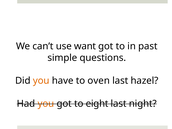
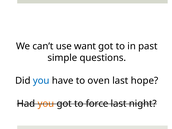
you at (41, 81) colour: orange -> blue
hazel: hazel -> hope
eight: eight -> force
